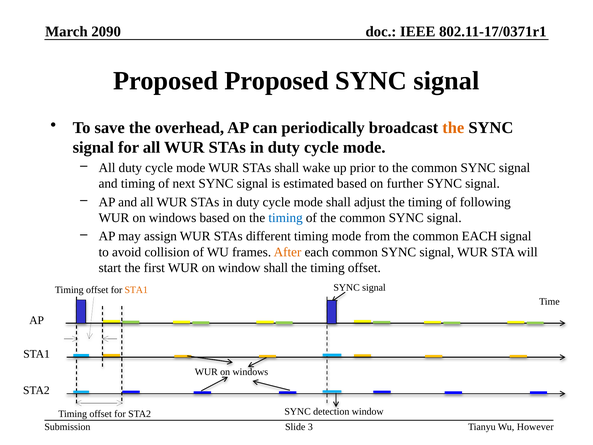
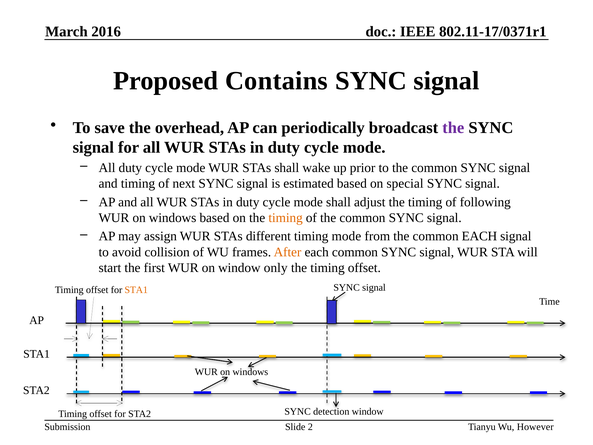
2090: 2090 -> 2016
Proposed Proposed: Proposed -> Contains
the at (453, 128) colour: orange -> purple
further: further -> special
timing at (286, 218) colour: blue -> orange
window shall: shall -> only
3: 3 -> 2
